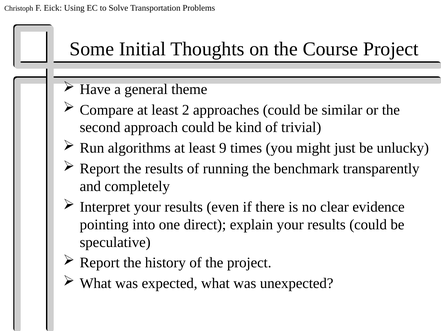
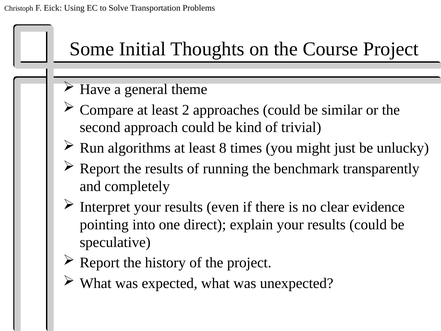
9: 9 -> 8
